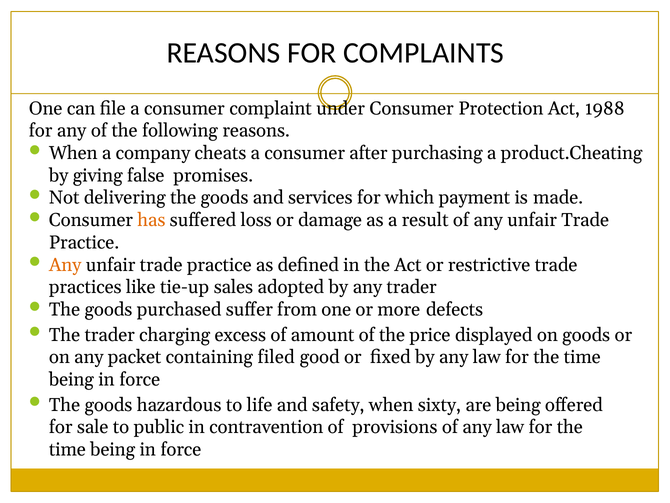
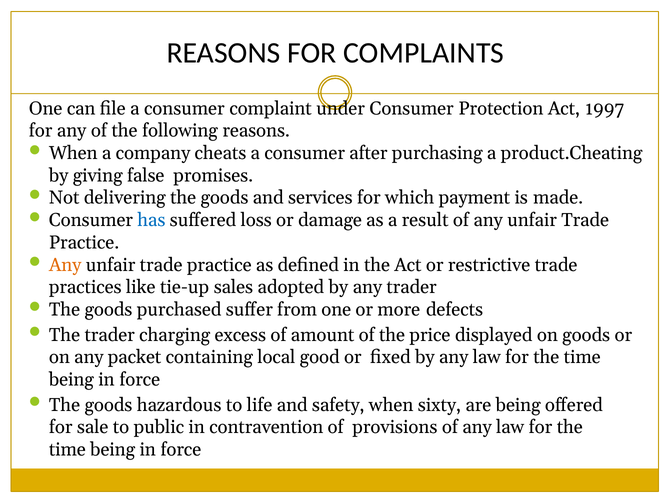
1988: 1988 -> 1997
has colour: orange -> blue
filed: filed -> local
